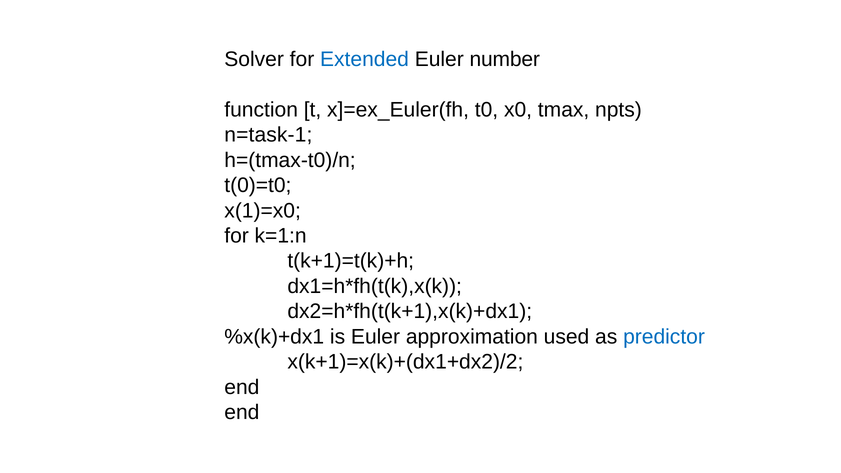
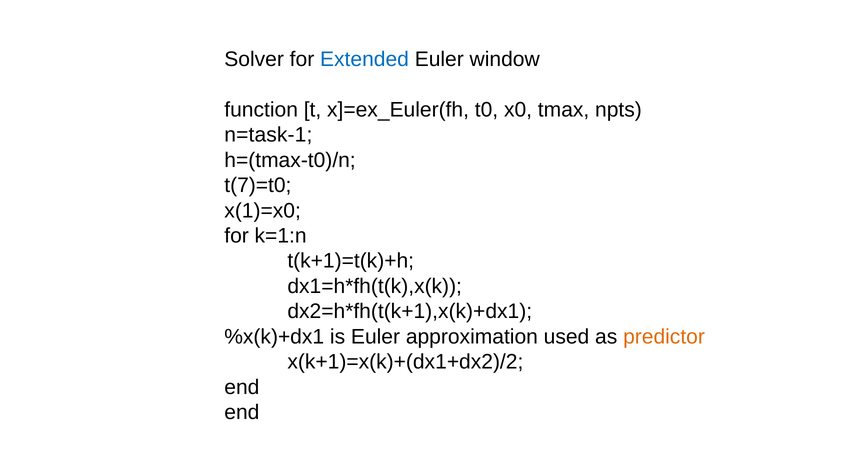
number: number -> window
t(0)=t0: t(0)=t0 -> t(7)=t0
predictor colour: blue -> orange
